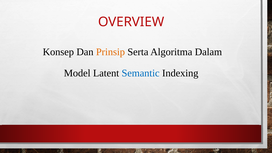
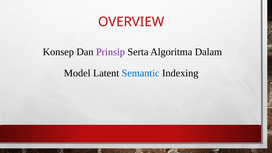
Prinsip colour: orange -> purple
